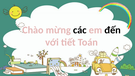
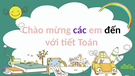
các colour: black -> purple
